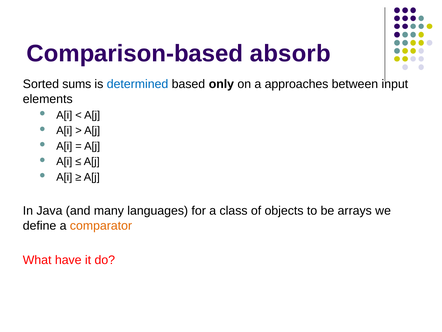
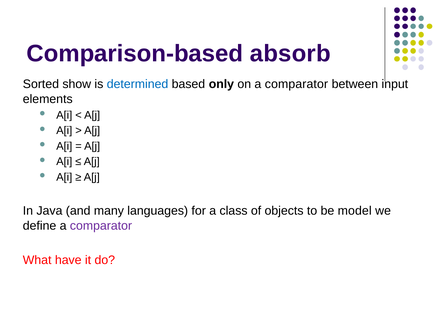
sums: sums -> show
on a approaches: approaches -> comparator
arrays: arrays -> model
comparator at (101, 225) colour: orange -> purple
